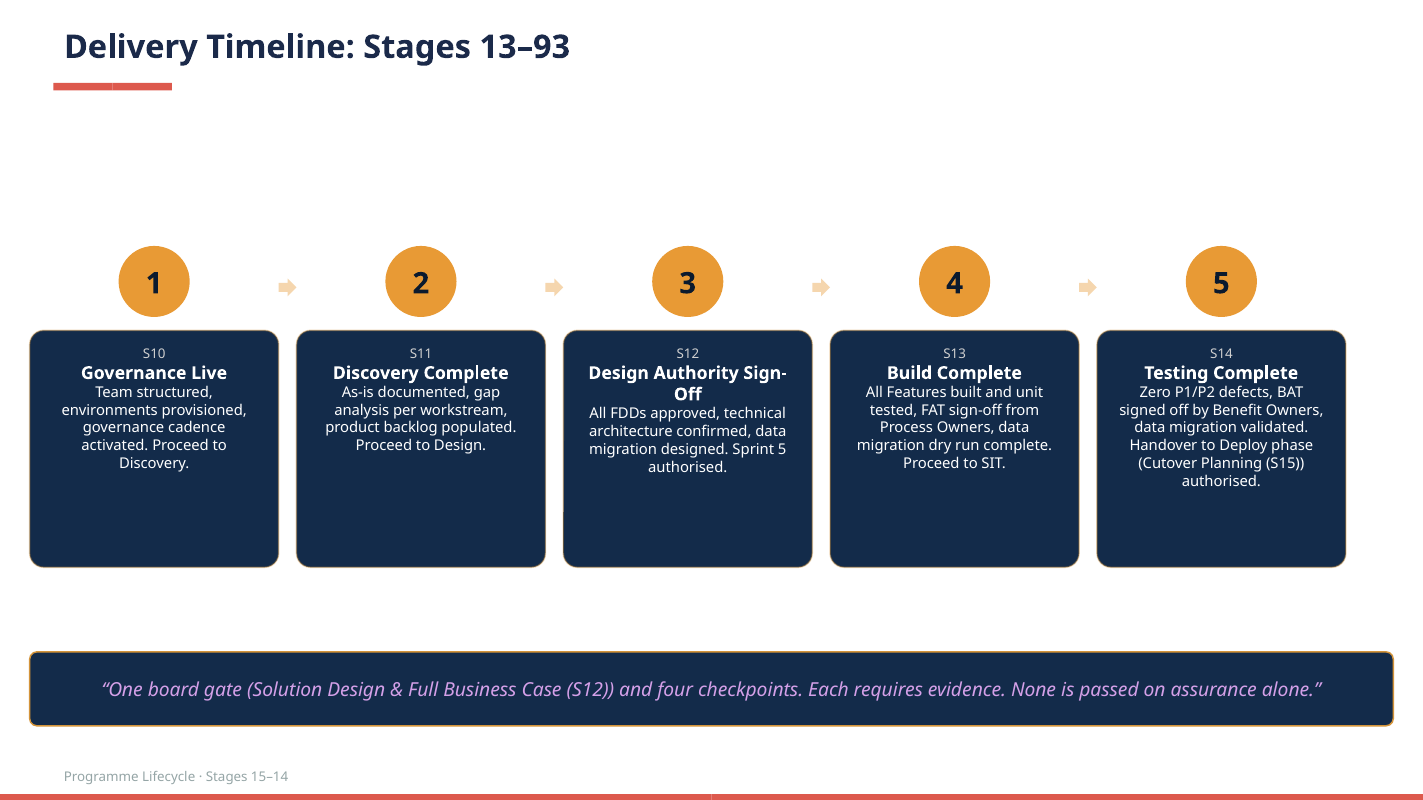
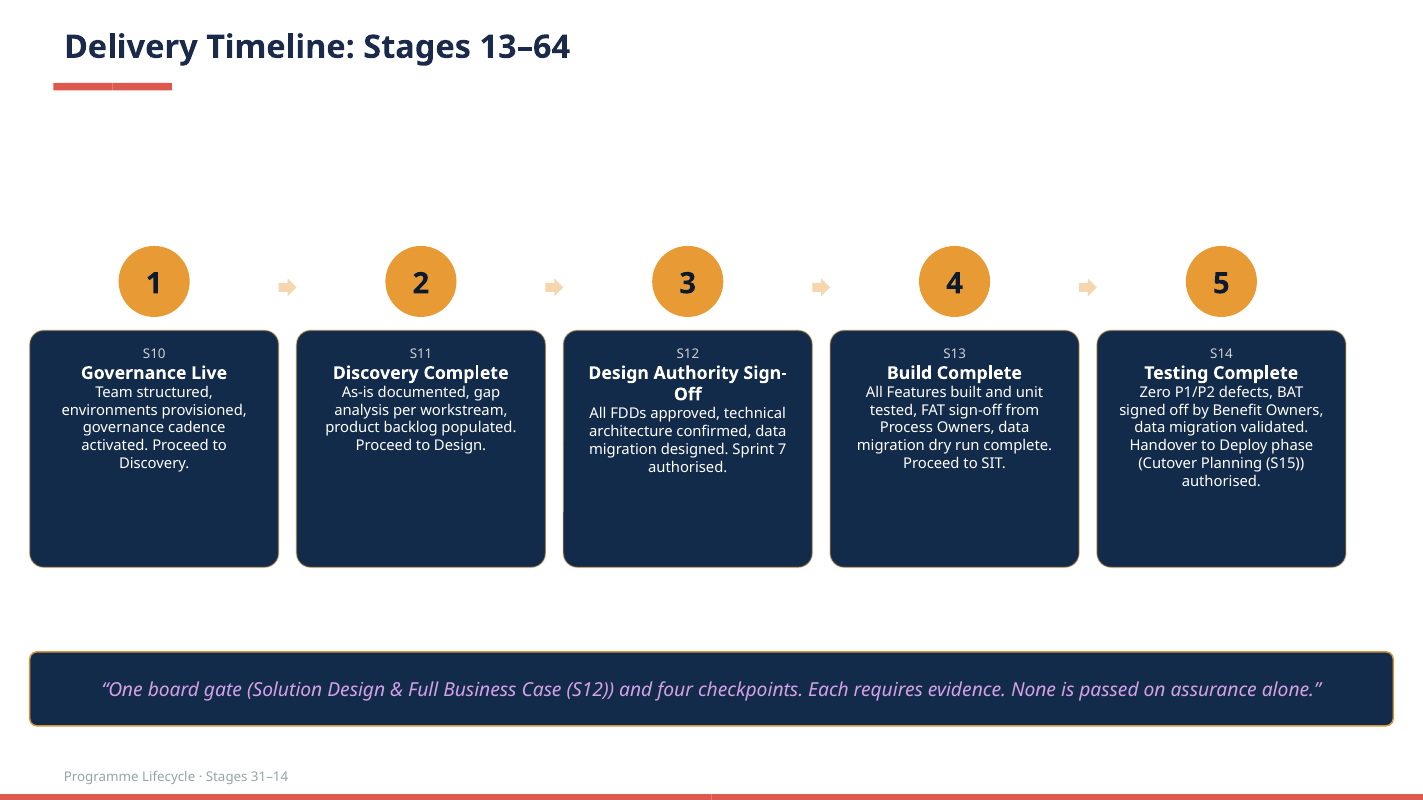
13–93: 13–93 -> 13–64
Sprint 5: 5 -> 7
15–14: 15–14 -> 31–14
